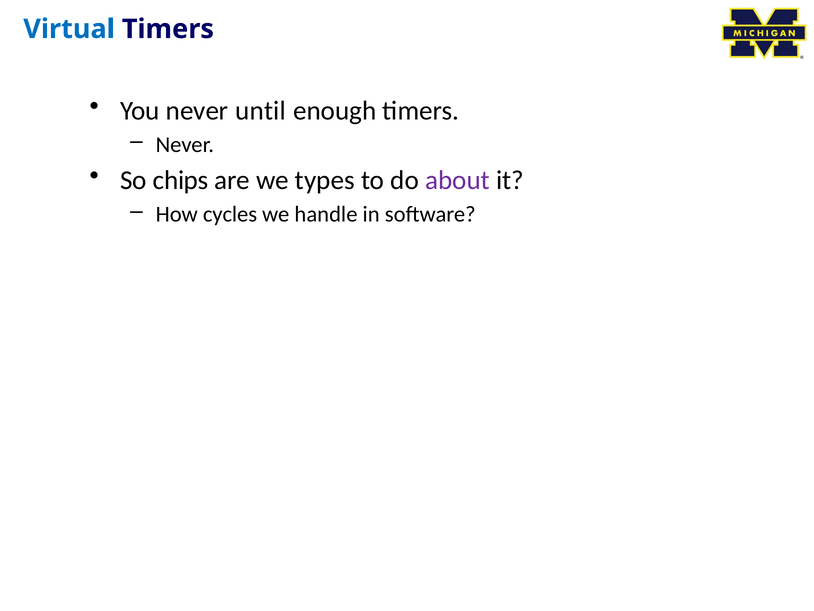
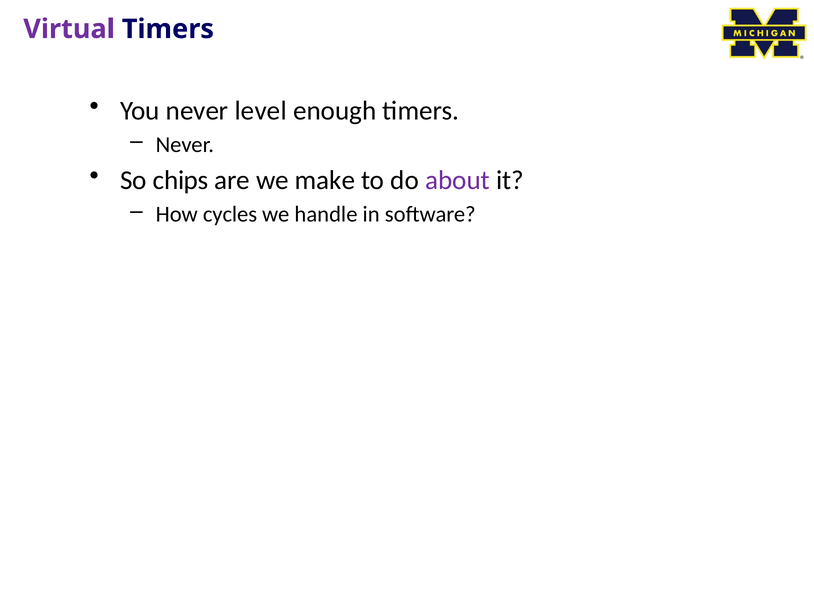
Virtual colour: blue -> purple
until: until -> level
types: types -> make
